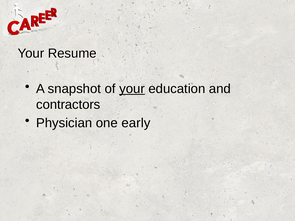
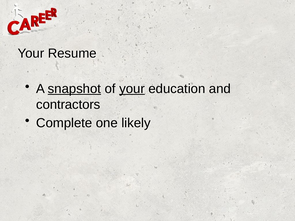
snapshot underline: none -> present
Physician: Physician -> Complete
early: early -> likely
